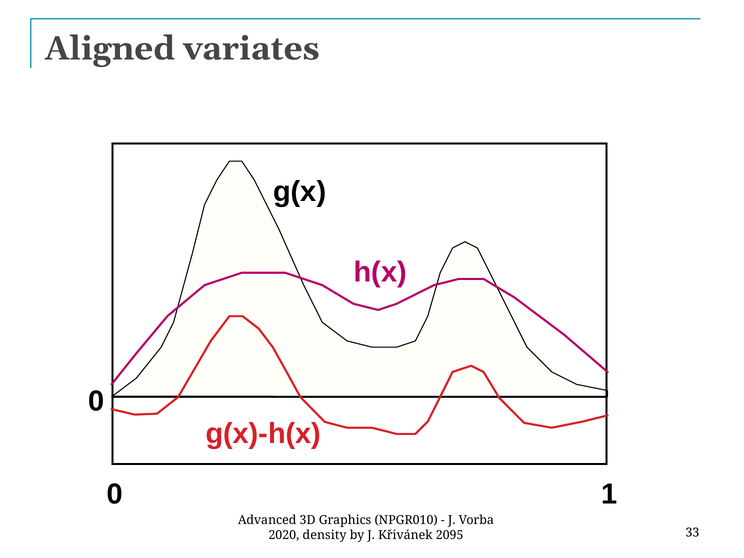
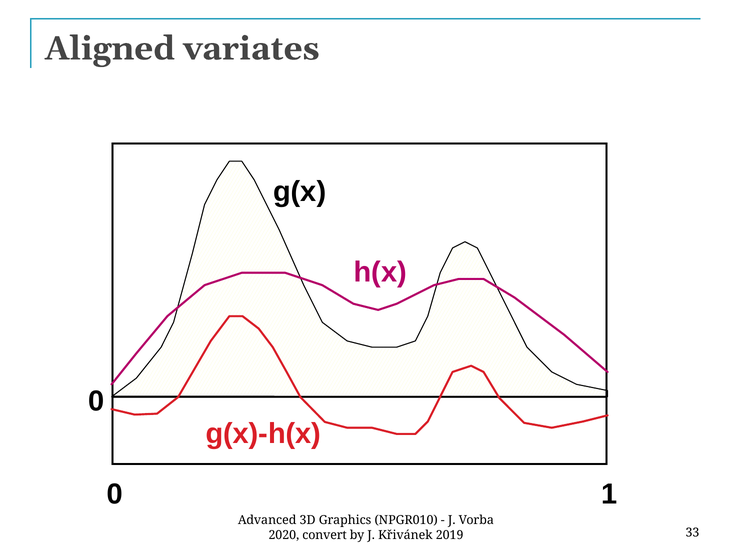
density: density -> convert
2095: 2095 -> 2019
